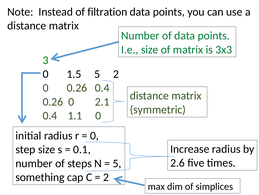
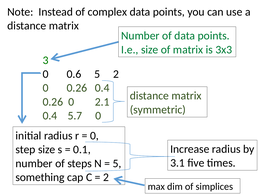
filtration: filtration -> complex
1.5: 1.5 -> 0.6
1.1: 1.1 -> 5.7
2.6: 2.6 -> 3.1
